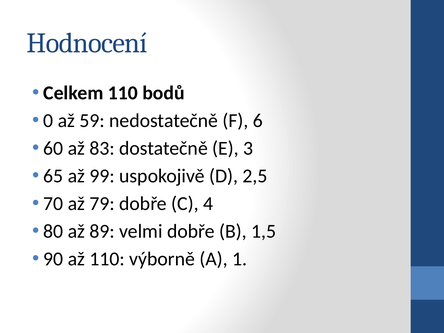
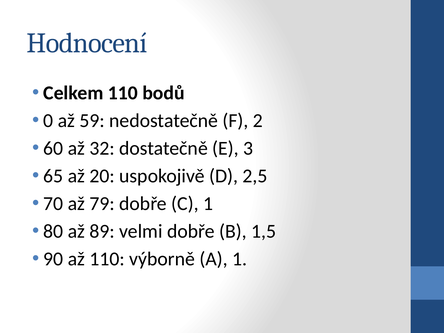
6: 6 -> 2
83: 83 -> 32
99: 99 -> 20
C 4: 4 -> 1
